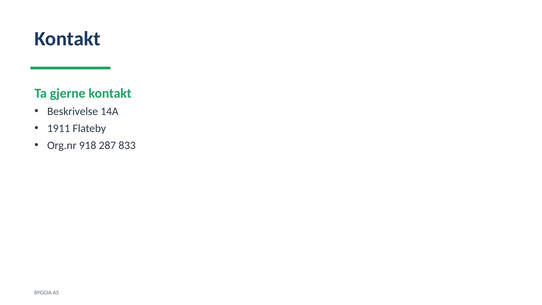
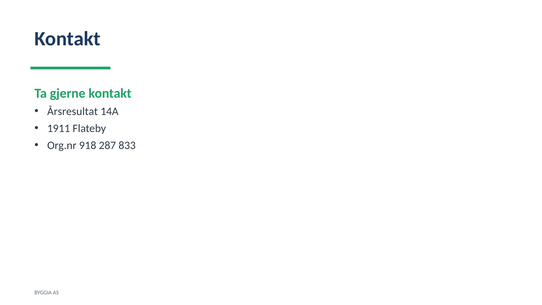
Beskrivelse: Beskrivelse -> Årsresultat
